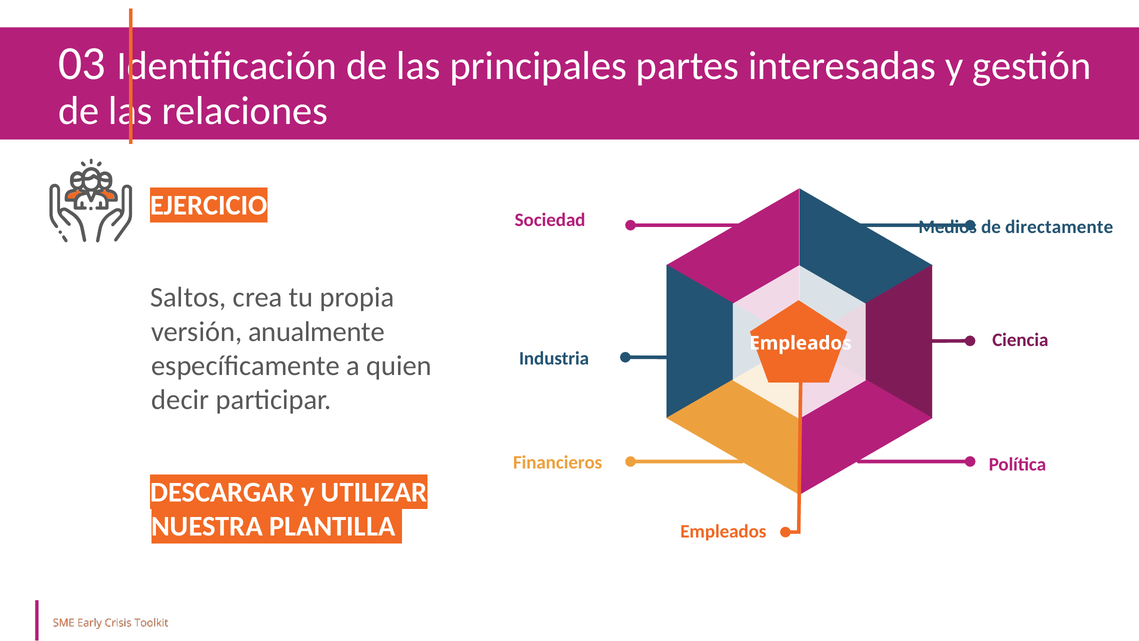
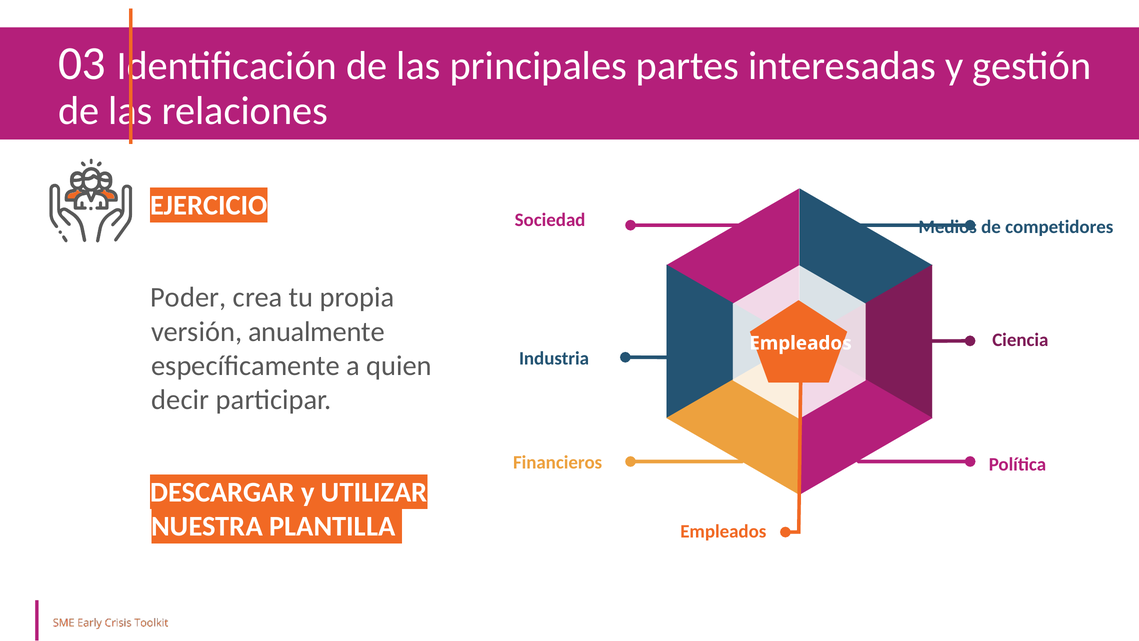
directamente: directamente -> competidores
Saltos: Saltos -> Poder
